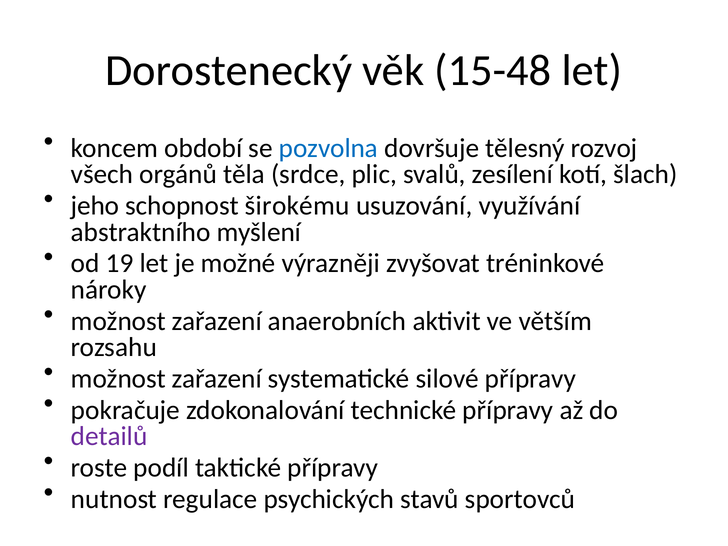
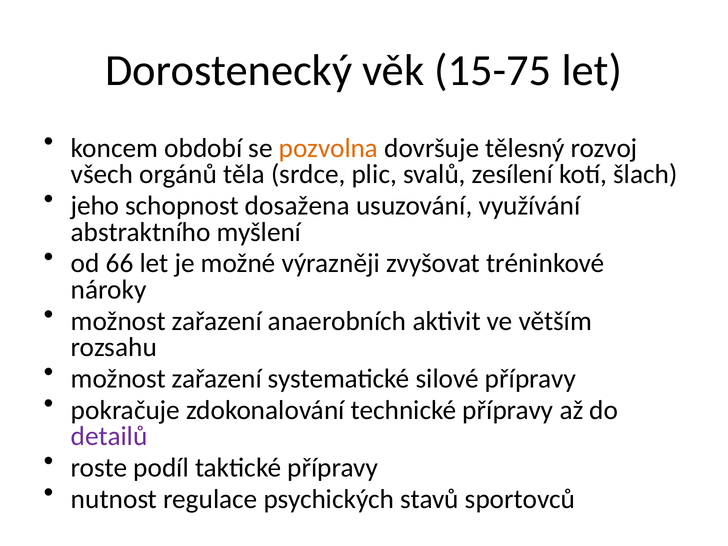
15-48: 15-48 -> 15-75
pozvolna colour: blue -> orange
širokému: širokému -> dosažena
19: 19 -> 66
